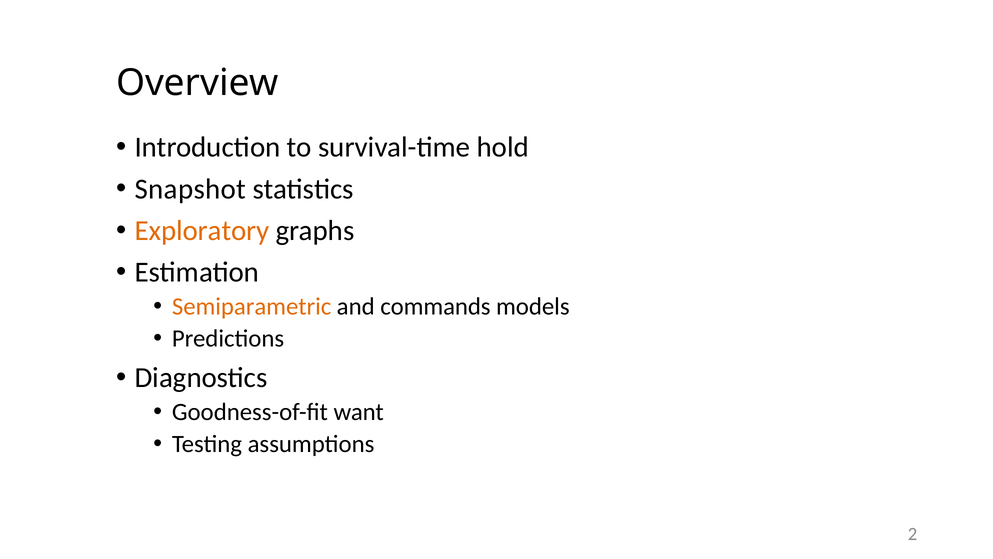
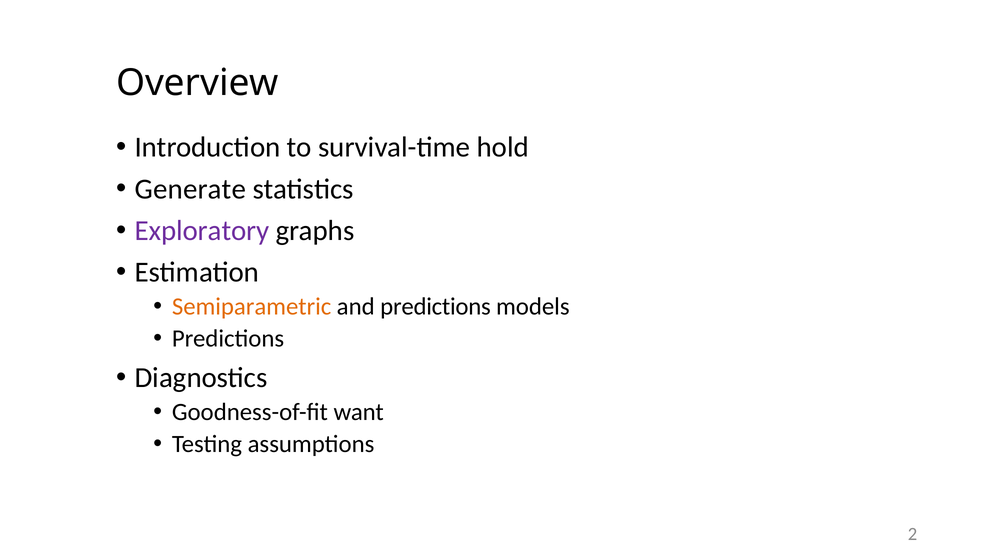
Snapshot: Snapshot -> Generate
Exploratory colour: orange -> purple
and commands: commands -> predictions
